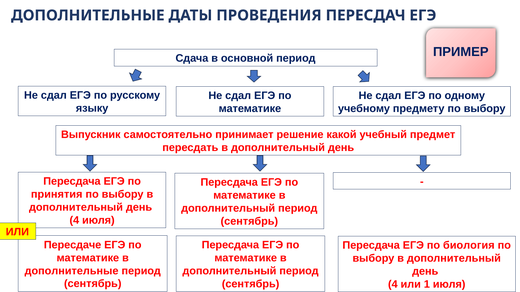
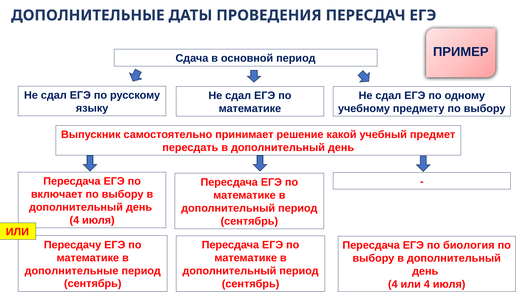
принятия: принятия -> включает
Пересдаче: Пересдаче -> Пересдачу
или 1: 1 -> 4
